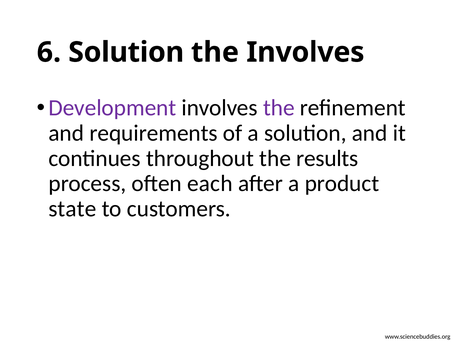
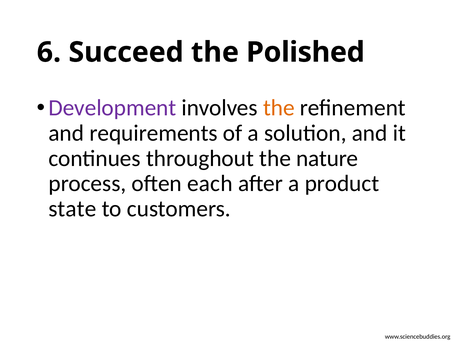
6 Solution: Solution -> Succeed
the Involves: Involves -> Polished
the at (279, 108) colour: purple -> orange
results: results -> nature
